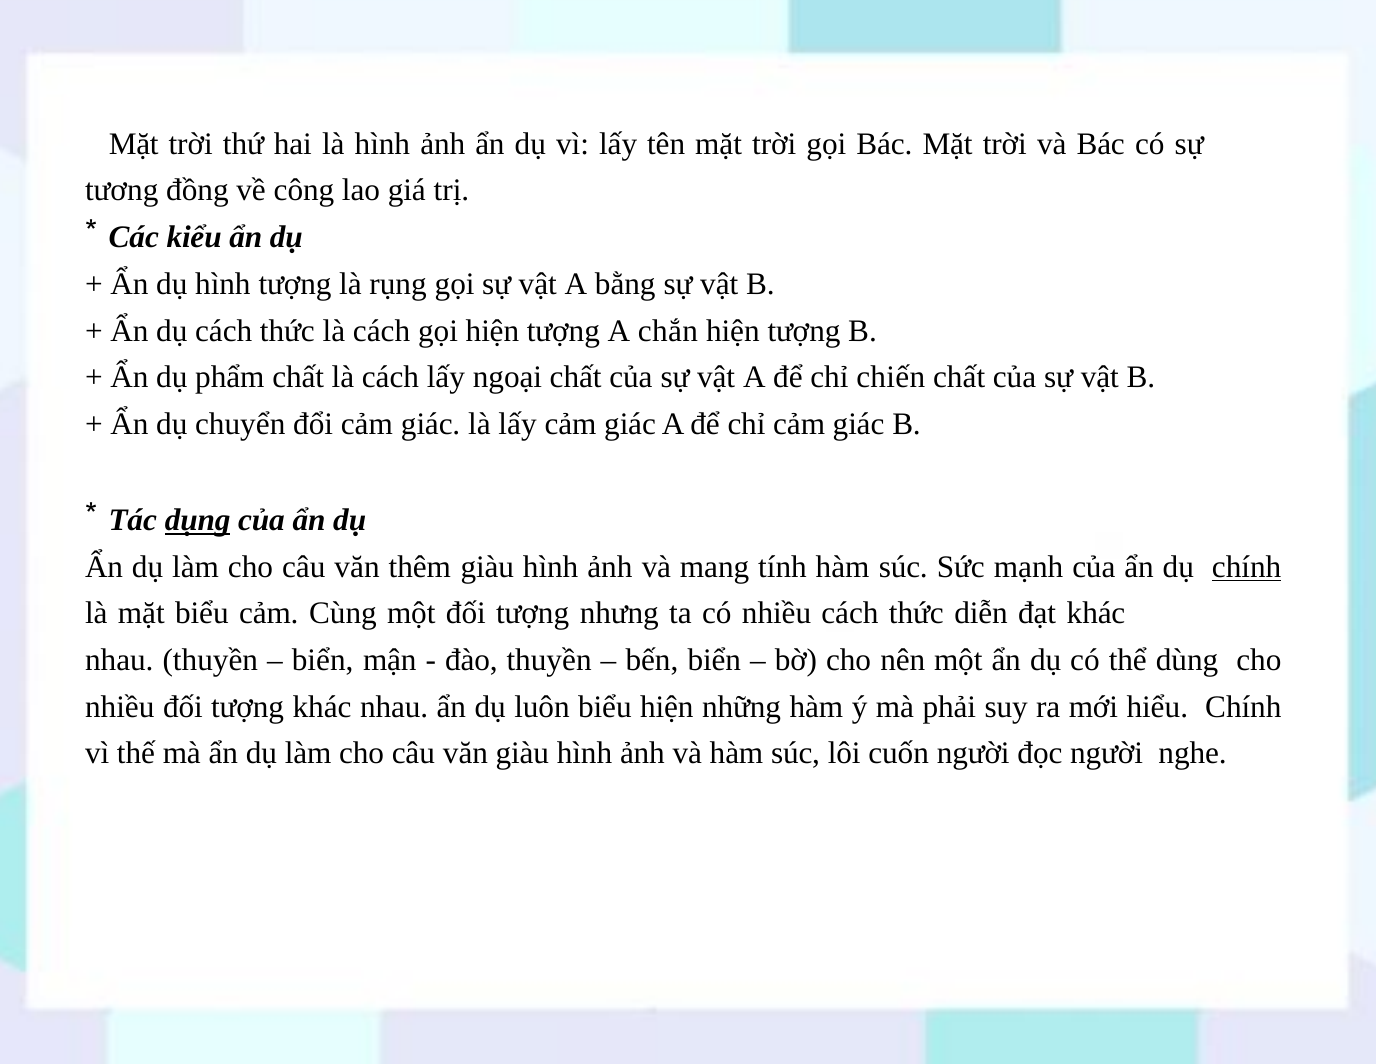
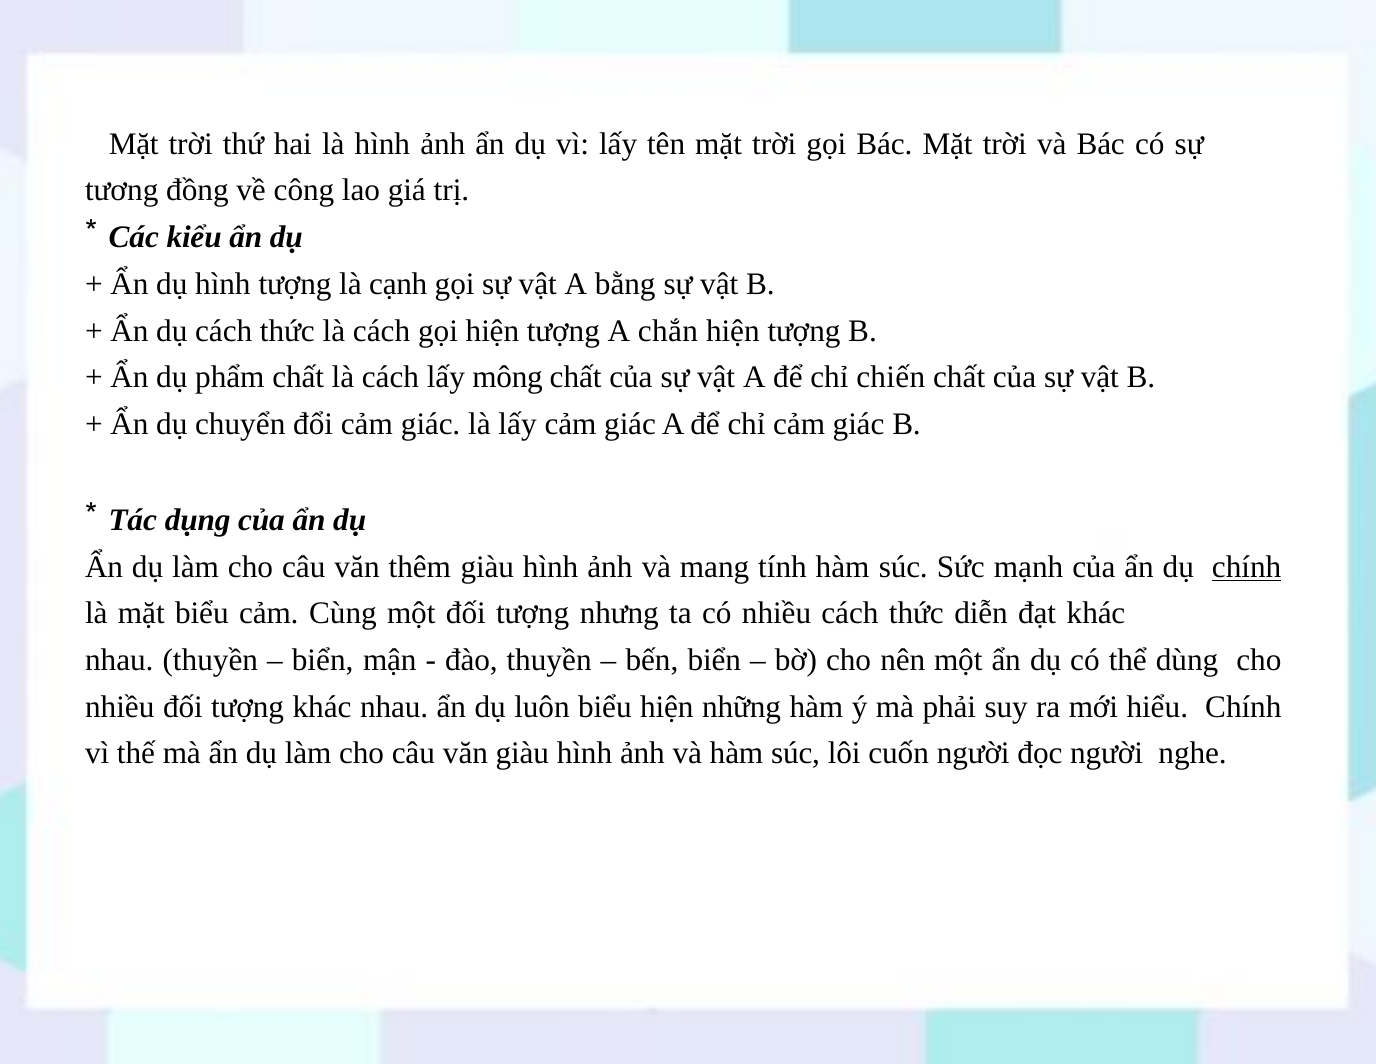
rụng: rụng -> cạnh
ngoại: ngoại -> mông
dụng underline: present -> none
